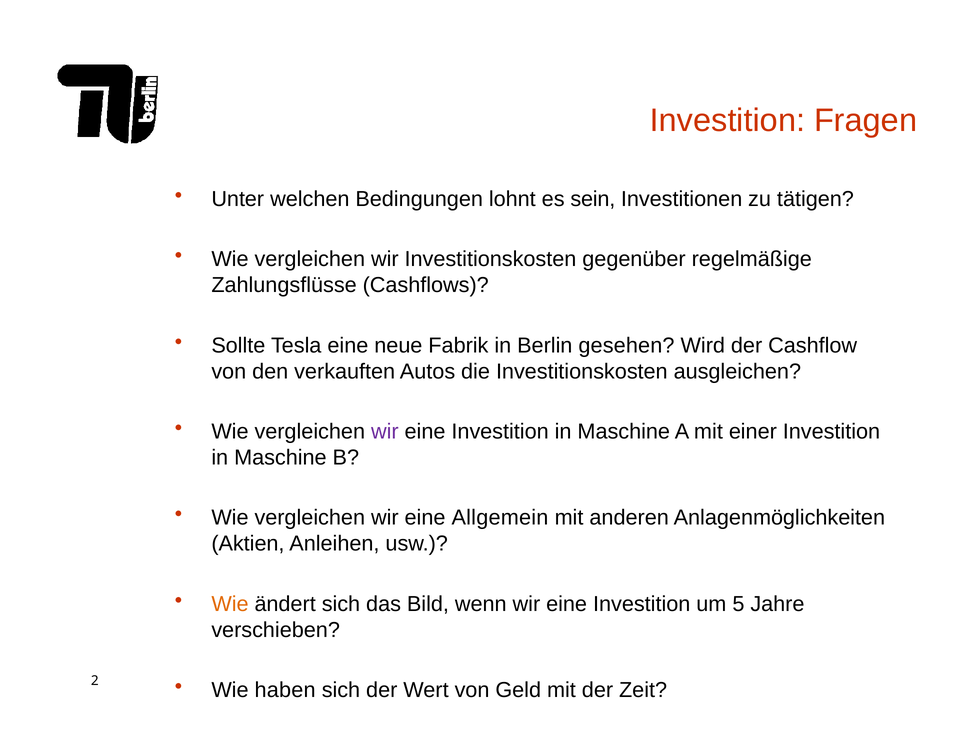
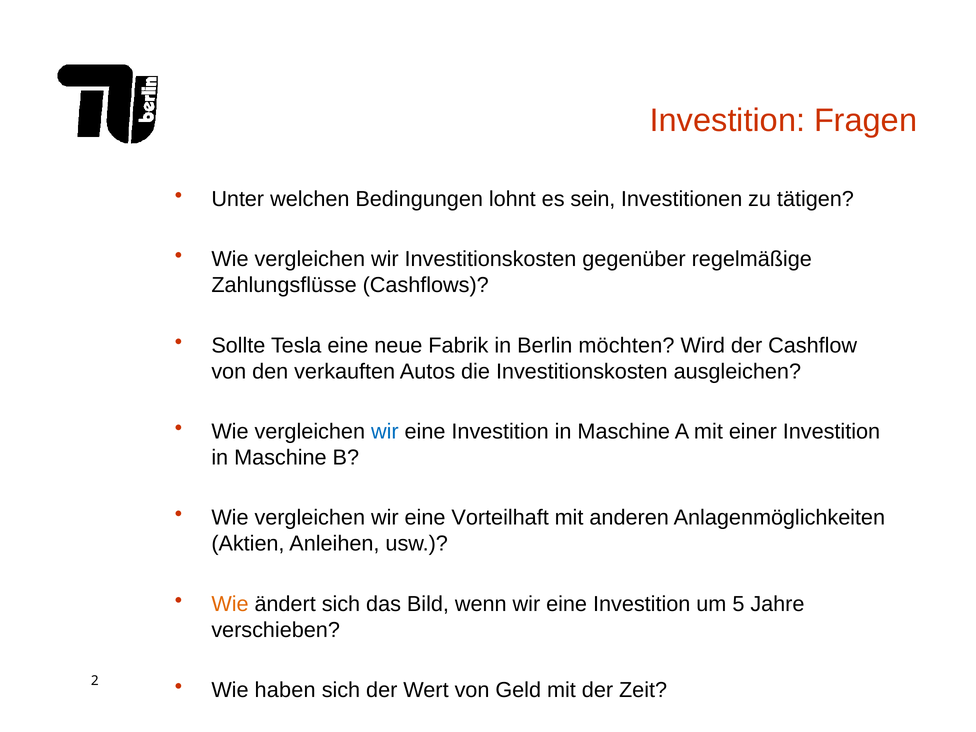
gesehen: gesehen -> möchten
wir at (385, 432) colour: purple -> blue
Allgemein: Allgemein -> Vorteilhaft
